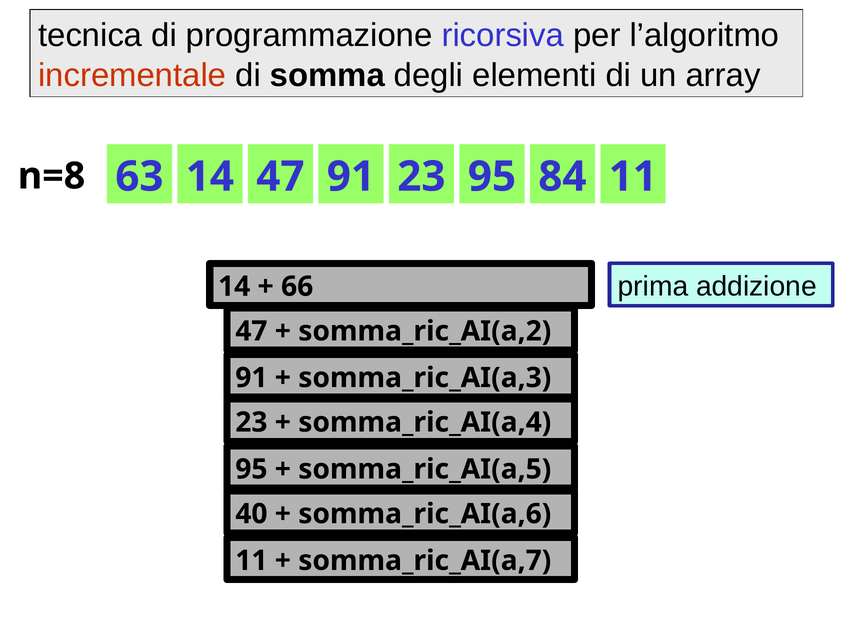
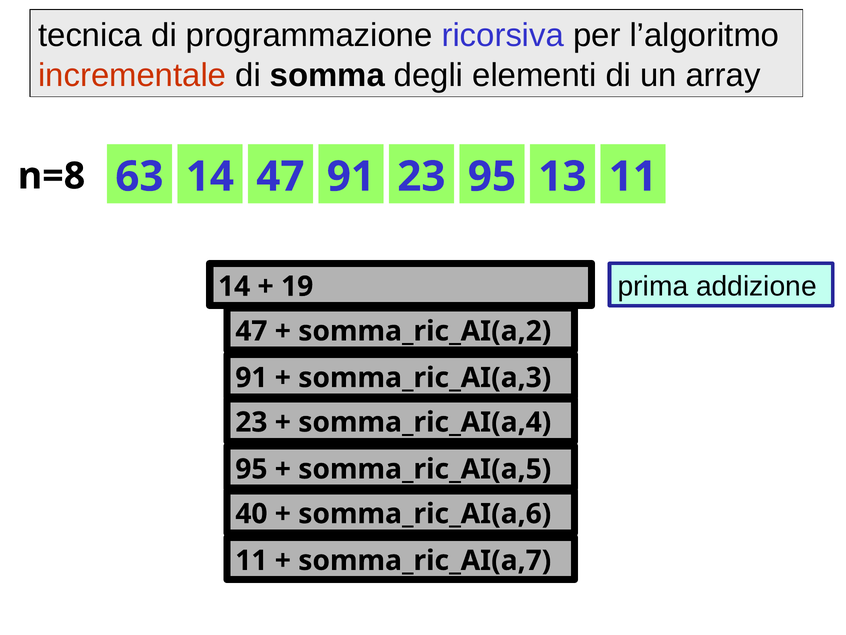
84: 84 -> 13
66: 66 -> 19
